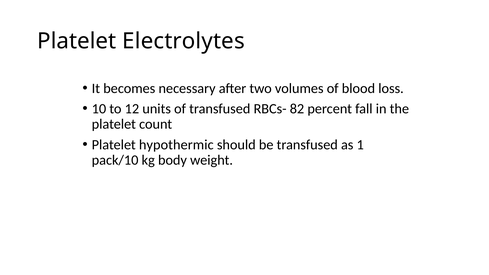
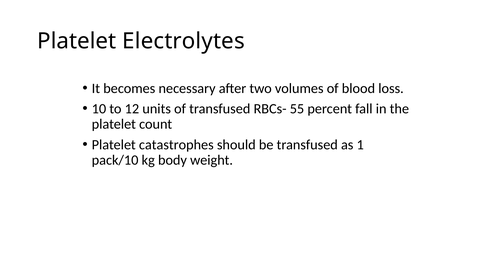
82: 82 -> 55
hypothermic: hypothermic -> catastrophes
